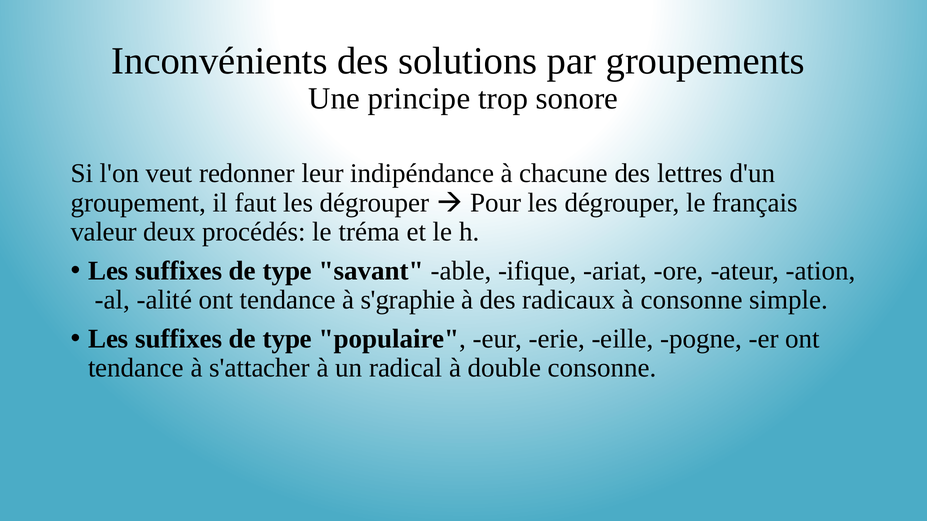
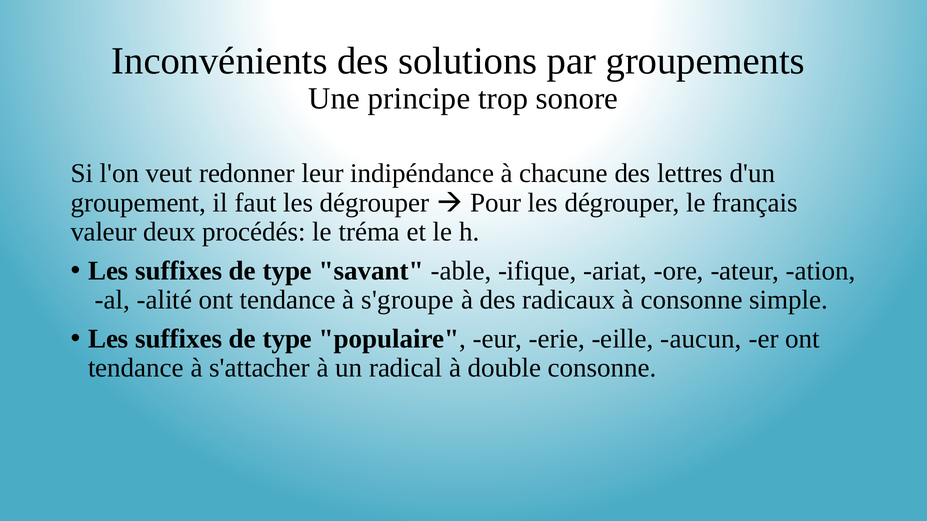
s'graphie: s'graphie -> s'groupe
pogne: pogne -> aucun
